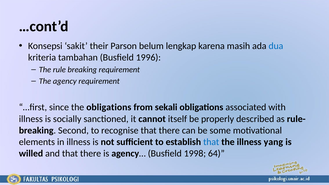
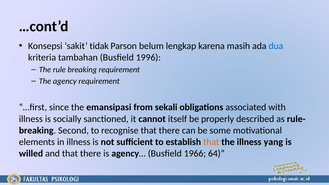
their: their -> tidak
the obligations: obligations -> emansipasi
that at (211, 142) colour: blue -> orange
1998: 1998 -> 1966
